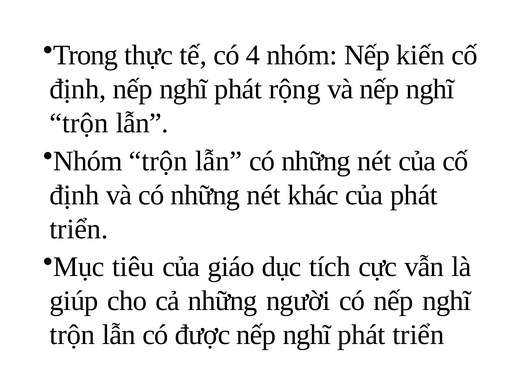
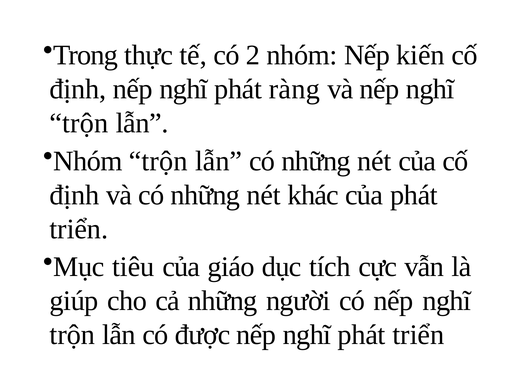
4: 4 -> 2
rộng: rộng -> ràng
